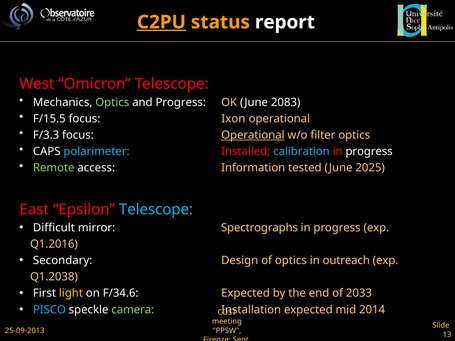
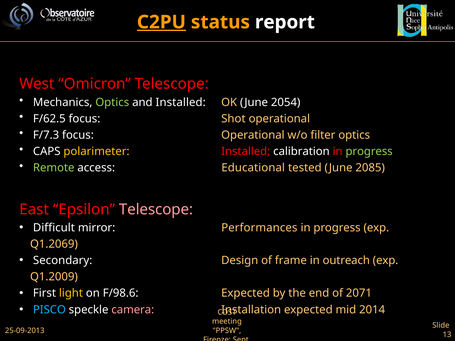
and Progress: Progress -> Installed
2083: 2083 -> 2054
F/15.5: F/15.5 -> F/62.5
Ixon: Ixon -> Shot
F/3.3: F/3.3 -> F/7.3
Operational at (253, 135) underline: present -> none
polarimeter colour: light blue -> yellow
calibration colour: light blue -> white
progress at (369, 152) colour: white -> light green
Information: Information -> Educational
2025: 2025 -> 2085
Telescope at (156, 210) colour: light blue -> pink
Spectrographs: Spectrographs -> Performances
Q1.2016: Q1.2016 -> Q1.2069
of optics: optics -> frame
Q1.2038: Q1.2038 -> Q1.2009
F/34.6: F/34.6 -> F/98.6
2033: 2033 -> 2071
camera colour: light green -> pink
